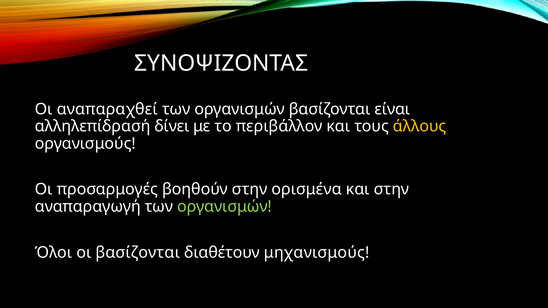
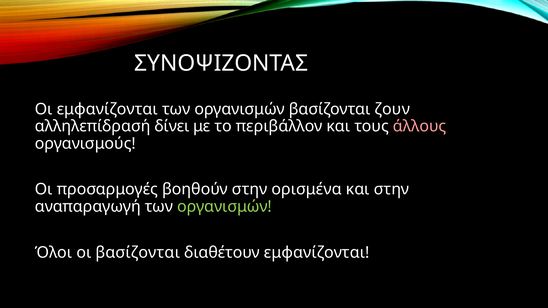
Οι αναπαραχθεί: αναπαραχθεί -> εμφανίζονται
είναι: είναι -> ζουν
άλλους colour: yellow -> pink
διαθέτουν μηχανισμούς: μηχανισμούς -> εμφανίζονται
